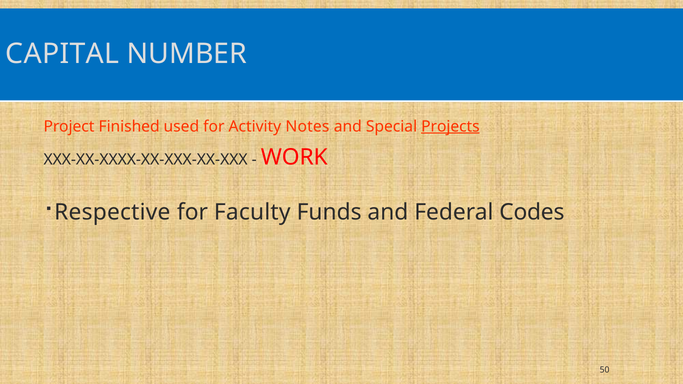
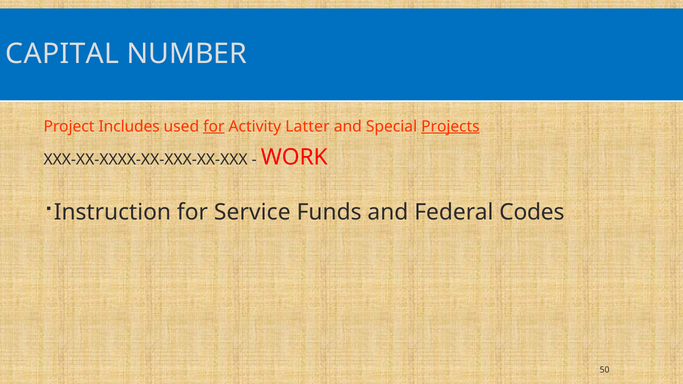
Finished: Finished -> Includes
for at (214, 127) underline: none -> present
Notes: Notes -> Latter
Respective: Respective -> Instruction
Faculty: Faculty -> Service
